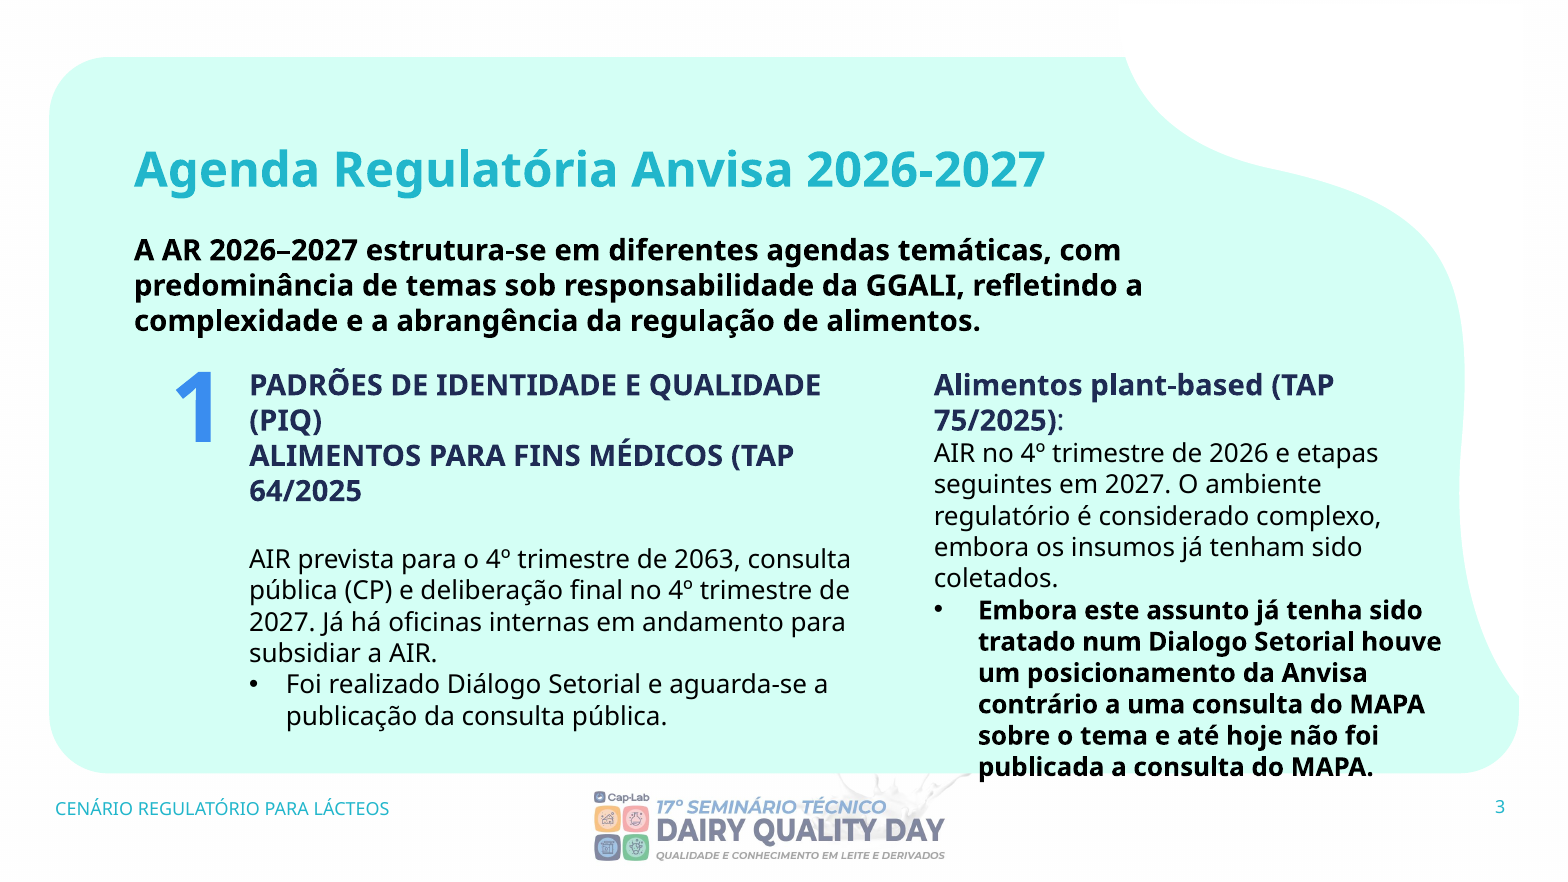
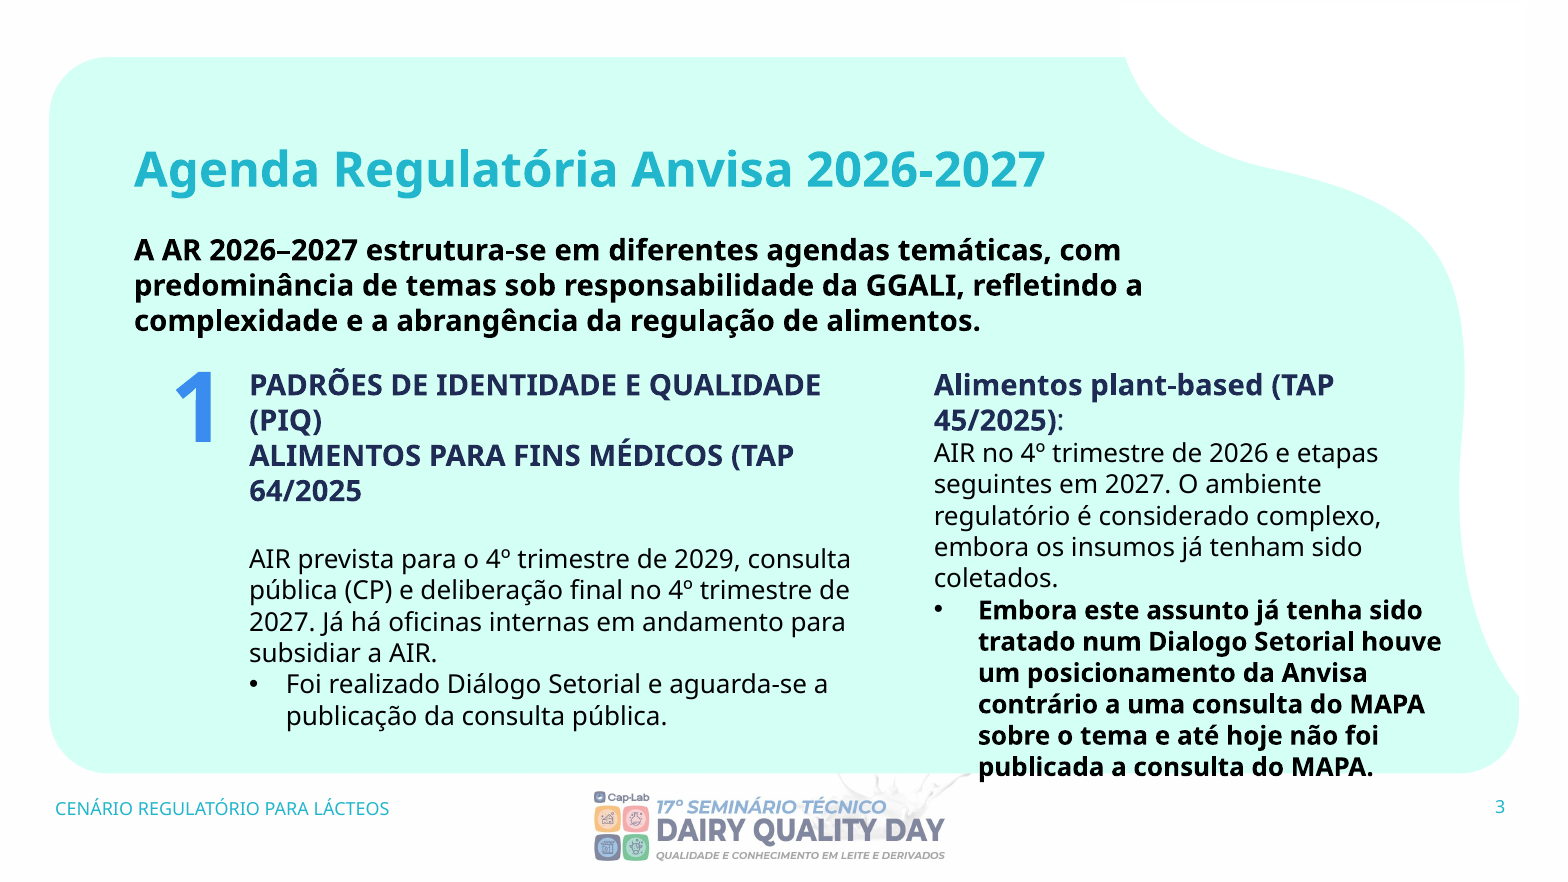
75/2025: 75/2025 -> 45/2025
2063: 2063 -> 2029
